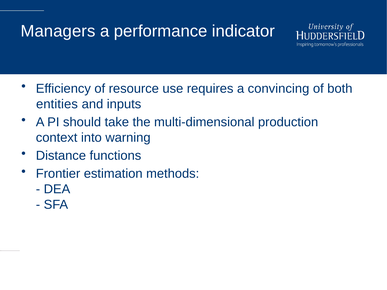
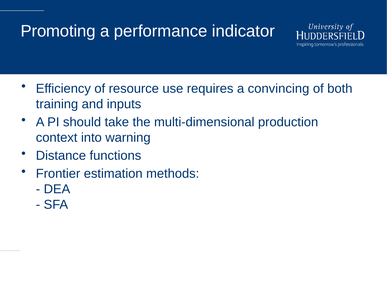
Managers: Managers -> Promoting
entities: entities -> training
